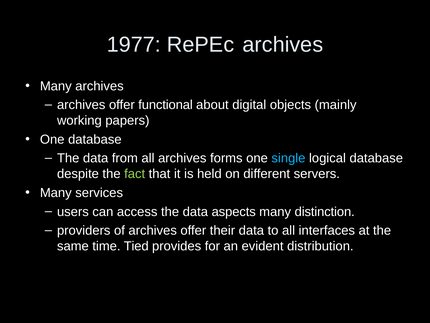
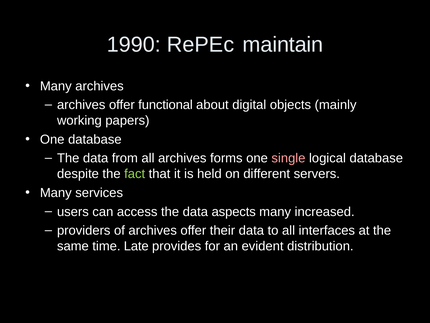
1977: 1977 -> 1990
RePEc archives: archives -> maintain
single colour: light blue -> pink
distinction: distinction -> increased
Tied: Tied -> Late
